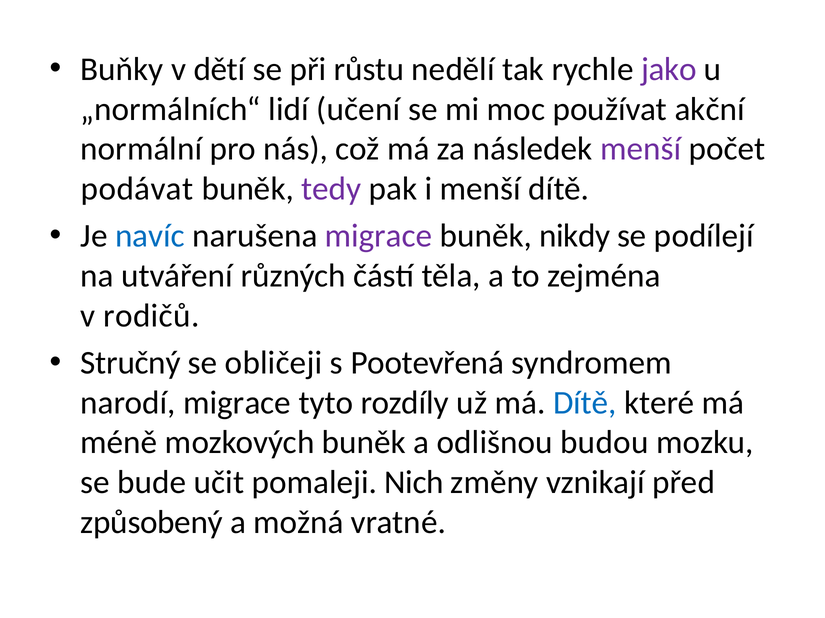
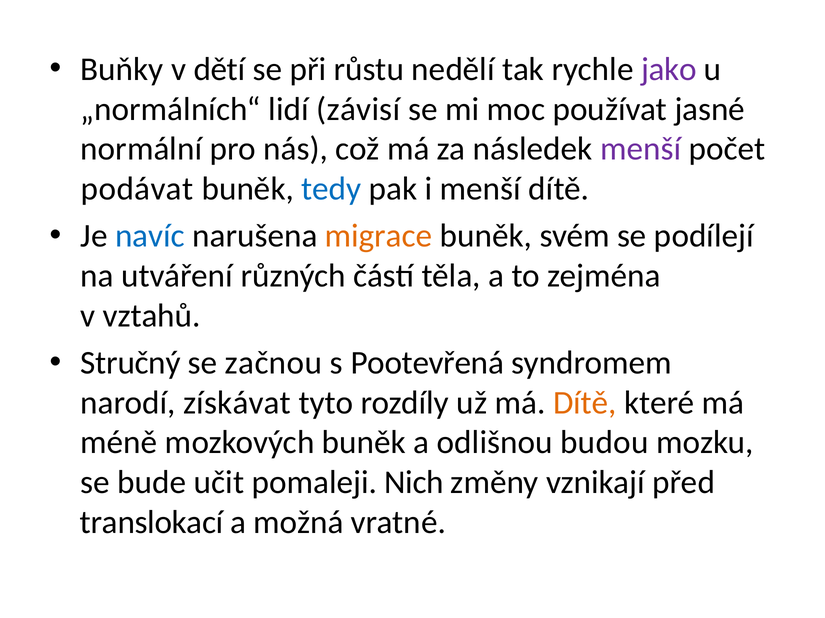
učení: učení -> závisí
akční: akční -> jasné
tedy colour: purple -> blue
migrace at (379, 236) colour: purple -> orange
nikdy: nikdy -> svém
rodičů: rodičů -> vztahů
obličeji: obličeji -> začnou
narodí migrace: migrace -> získávat
Dítě at (585, 403) colour: blue -> orange
způsobený: způsobený -> translokací
